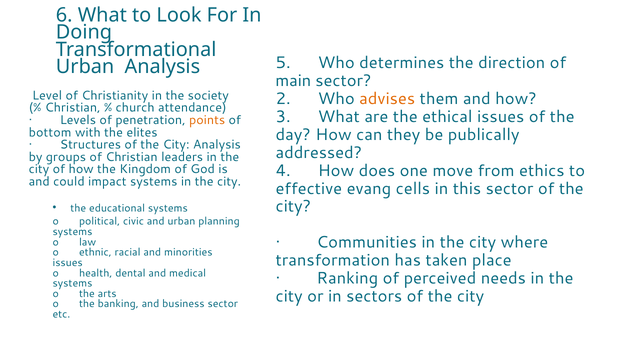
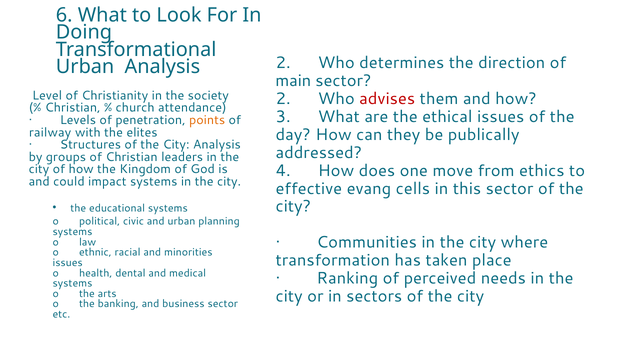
Analysis 5: 5 -> 2
advises colour: orange -> red
bottom: bottom -> railway
